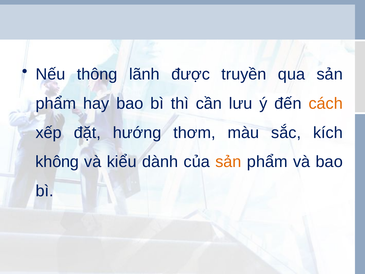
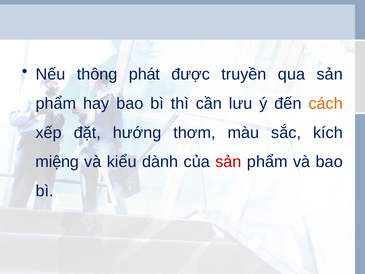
lãnh: lãnh -> phát
không: không -> miệng
sản at (228, 162) colour: orange -> red
